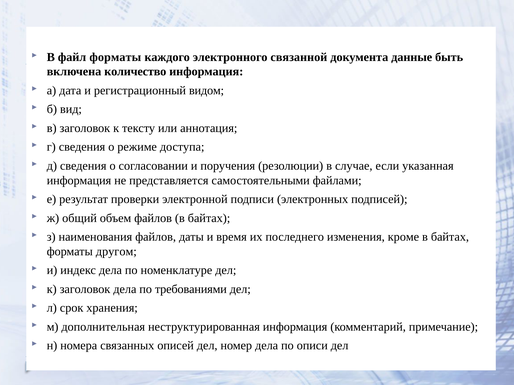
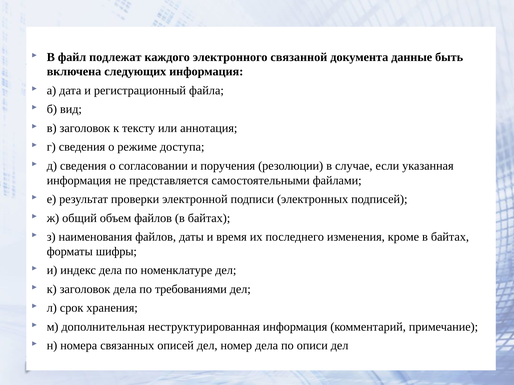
файл форматы: форматы -> подлежат
количество: количество -> следующих
видом: видом -> файла
другом: другом -> шифры
